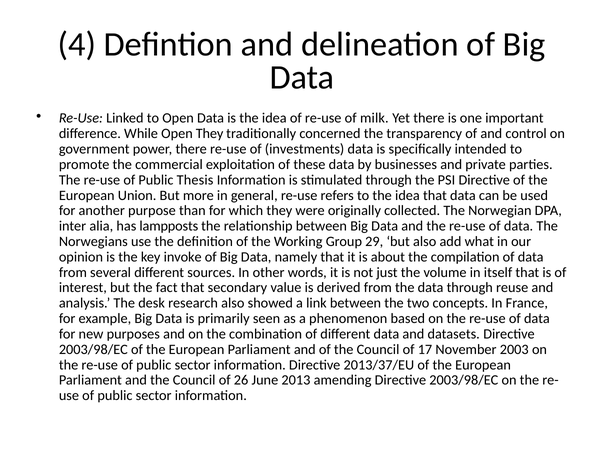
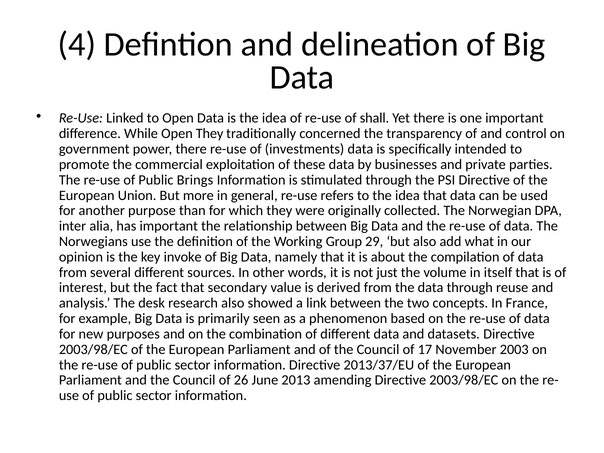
milk: milk -> shall
Thesis: Thesis -> Brings
has lampposts: lampposts -> important
